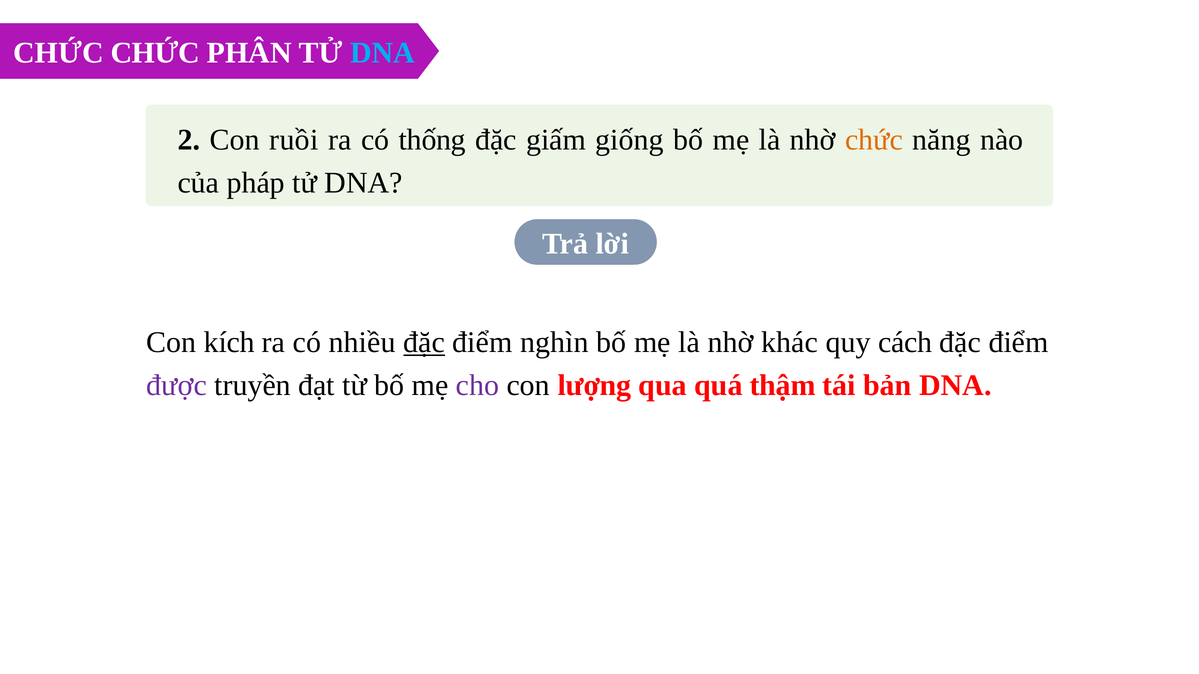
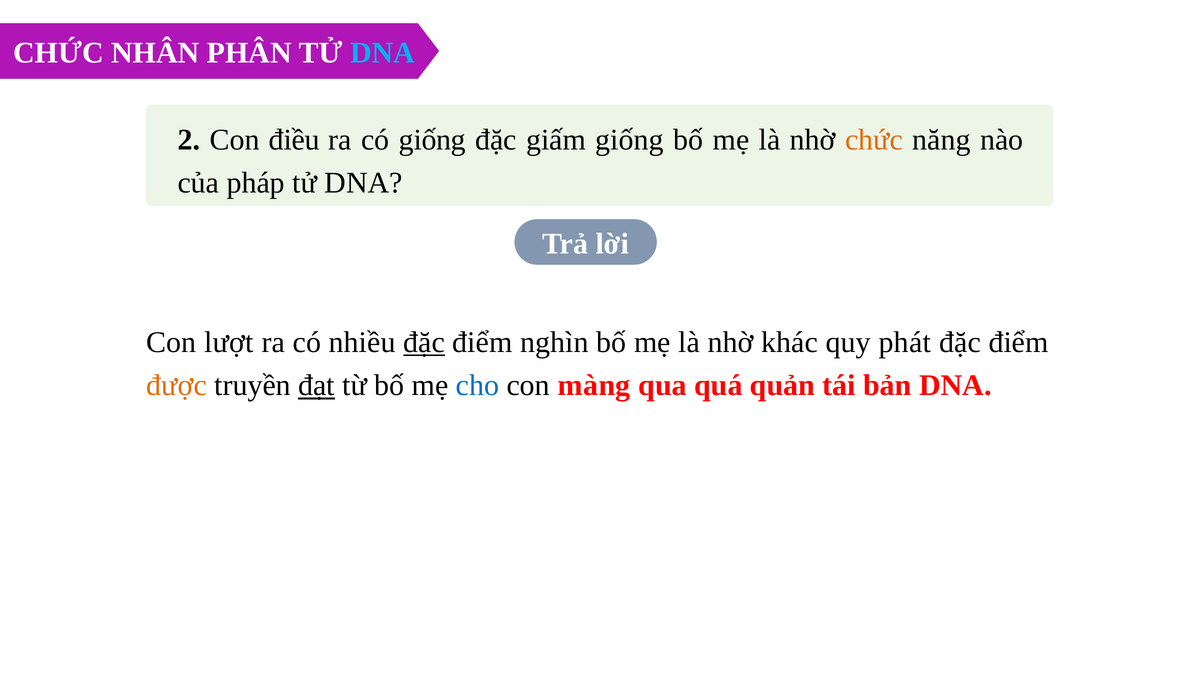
CHỨC CHỨC: CHỨC -> NHÂN
ruồi: ruồi -> điều
có thống: thống -> giống
kích: kích -> lượt
cách: cách -> phát
được colour: purple -> orange
đạt underline: none -> present
cho colour: purple -> blue
lượng: lượng -> màng
thậm: thậm -> quản
